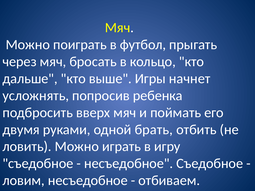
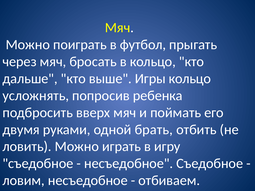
Игры начнет: начнет -> кольцо
